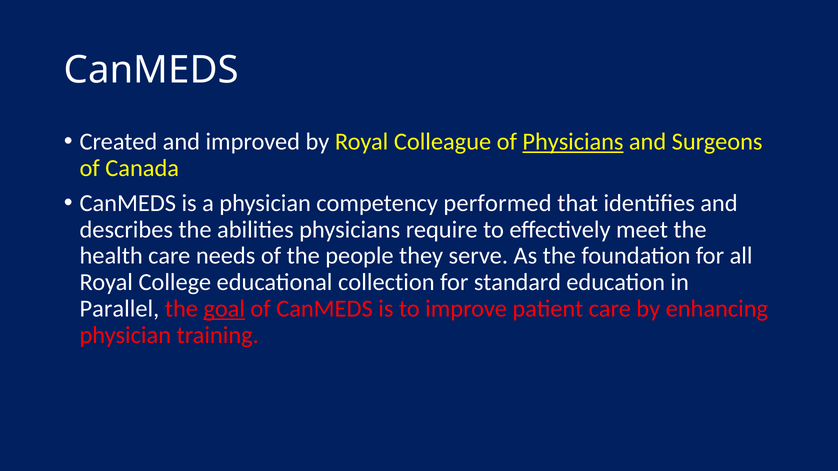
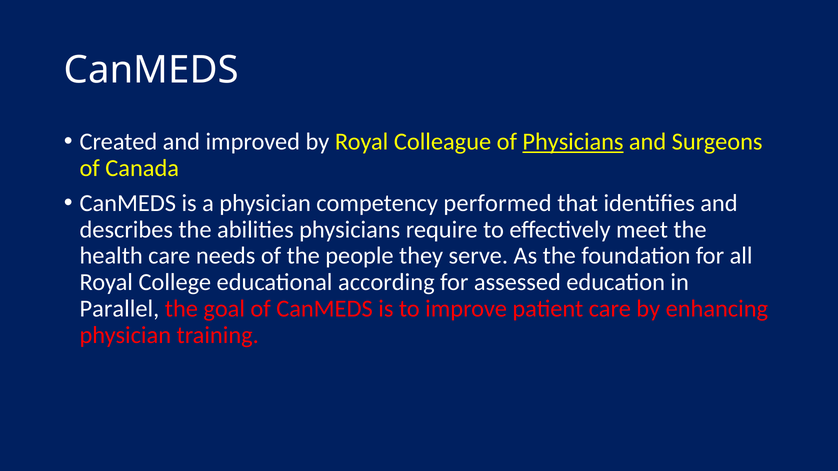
collection: collection -> according
standard: standard -> assessed
goal underline: present -> none
